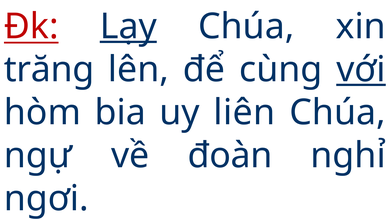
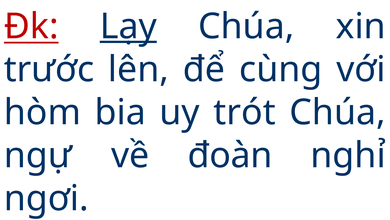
trăng: trăng -> trước
với underline: present -> none
liên: liên -> trót
